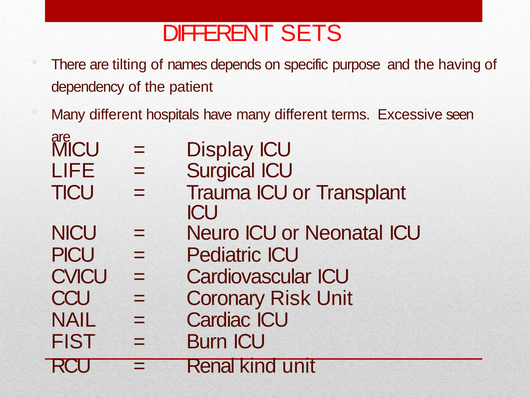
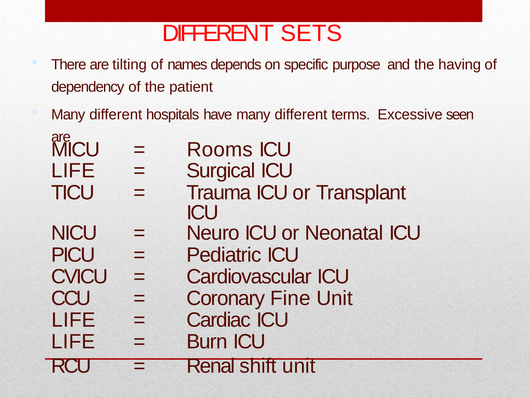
Display: Display -> Rooms
Risk: Risk -> Fine
NAIL at (74, 320): NAIL -> LIFE
FIST at (73, 341): FIST -> LIFE
kind: kind -> shift
